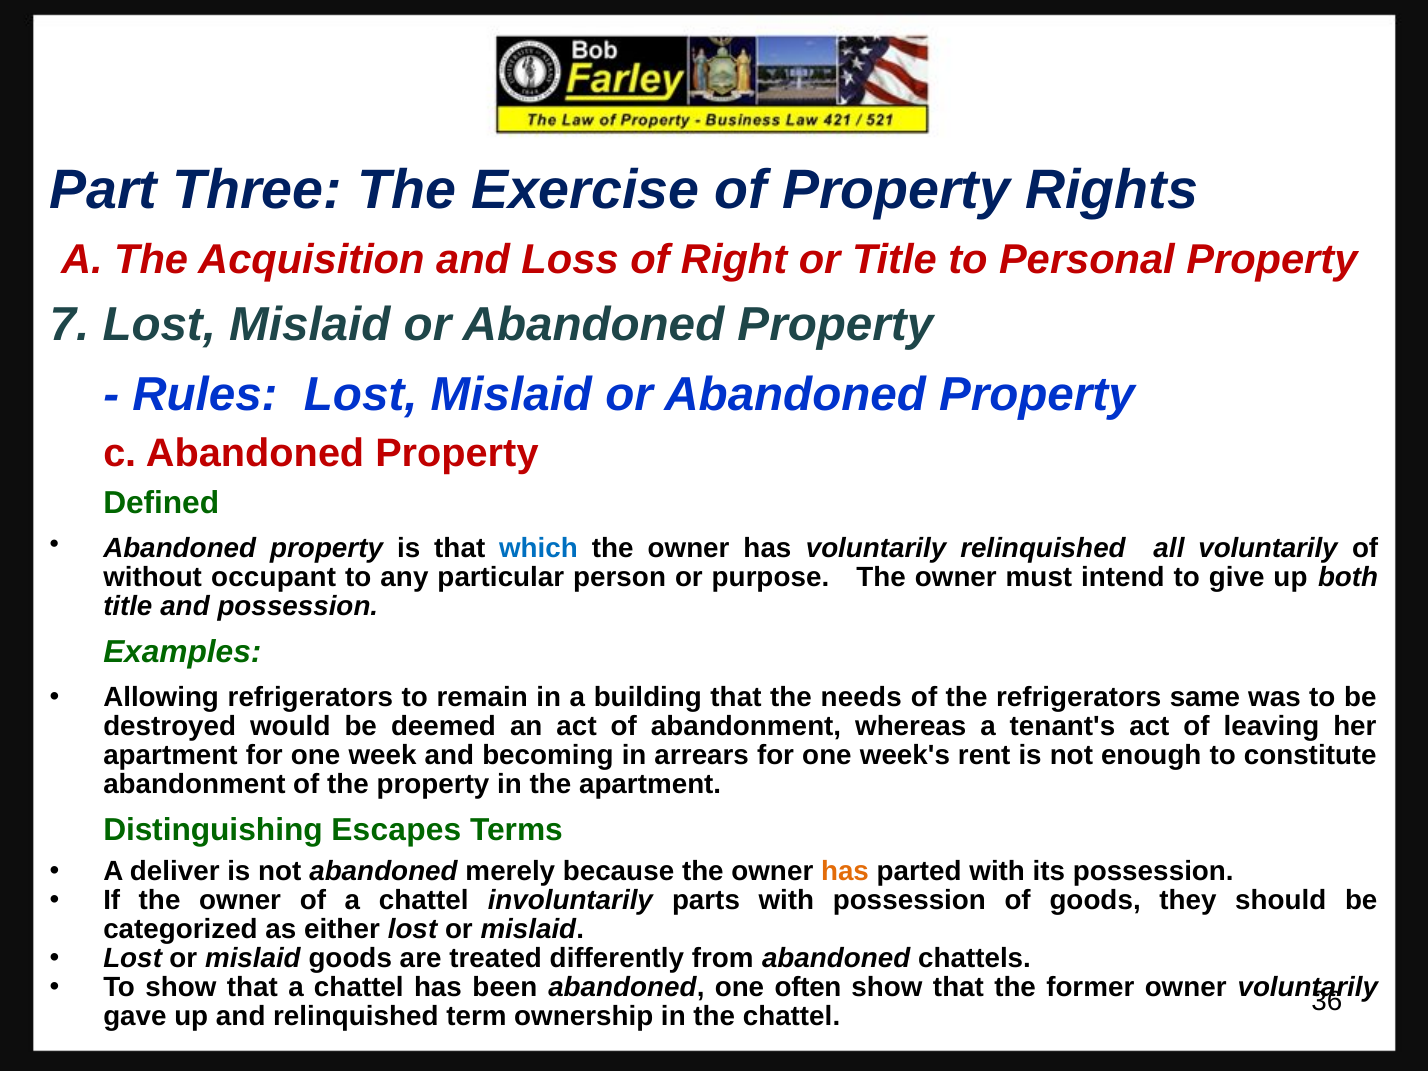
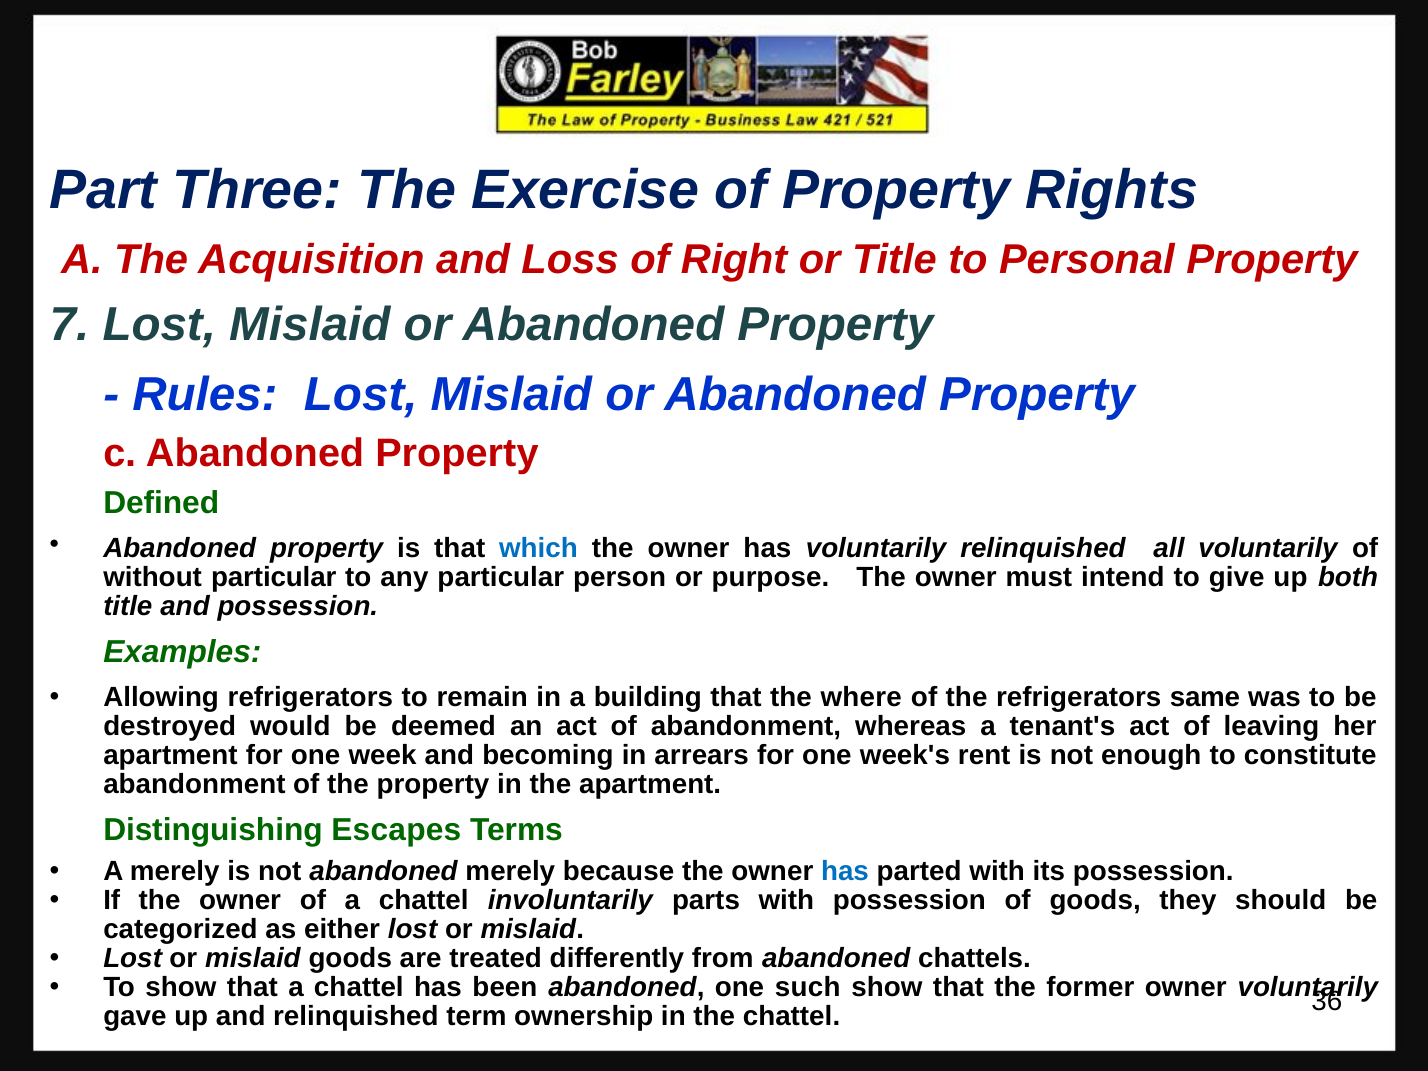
without occupant: occupant -> particular
needs: needs -> where
A deliver: deliver -> merely
has at (845, 871) colour: orange -> blue
often: often -> such
